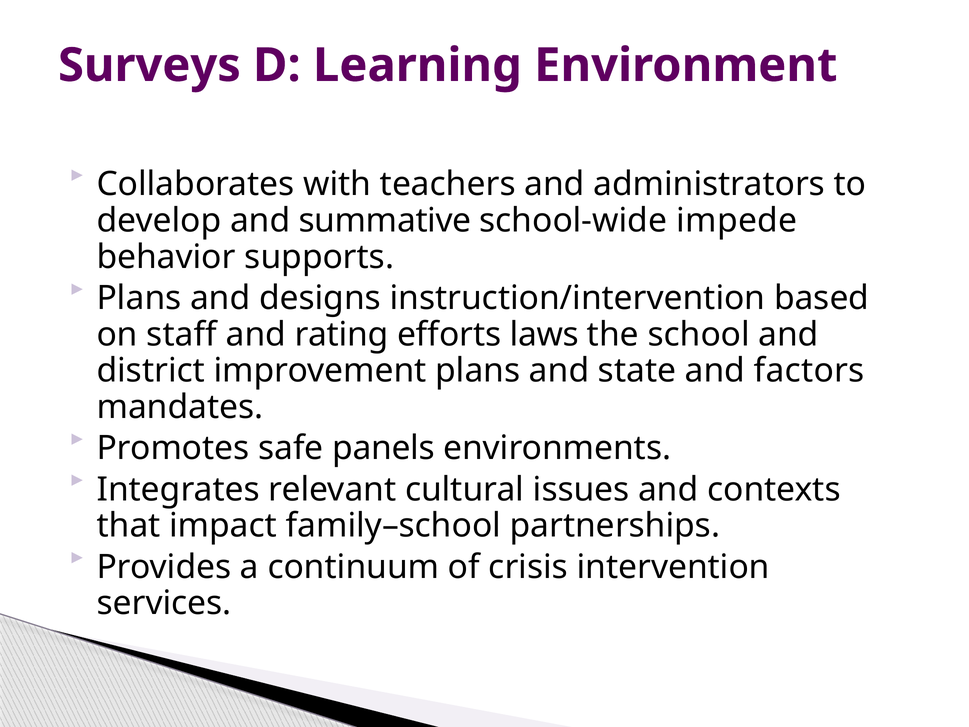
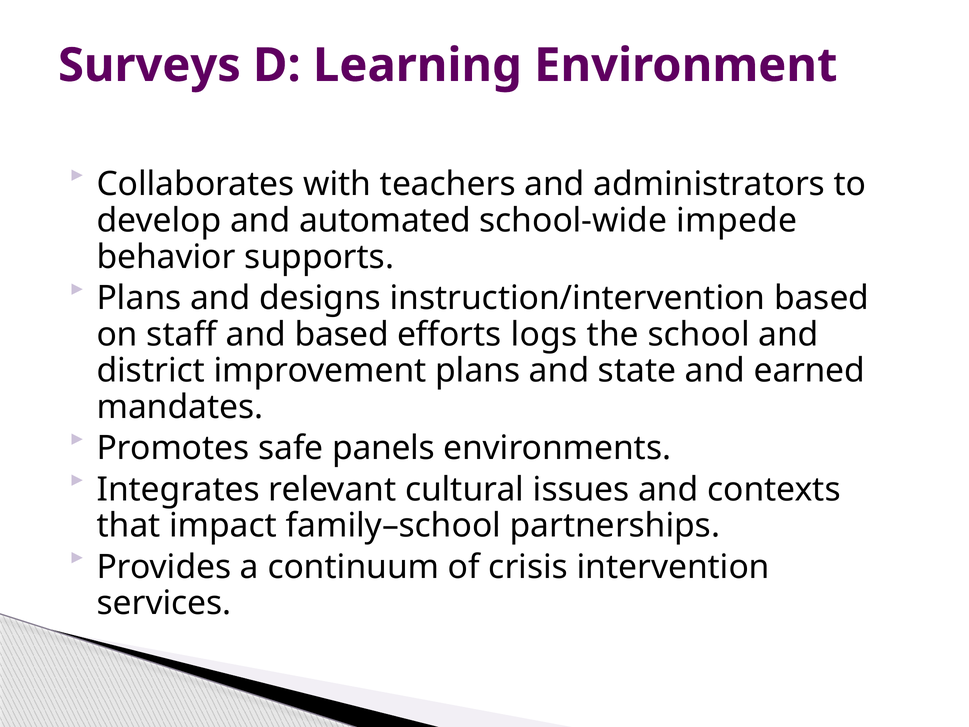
summative: summative -> automated
and rating: rating -> based
laws: laws -> logs
factors: factors -> earned
